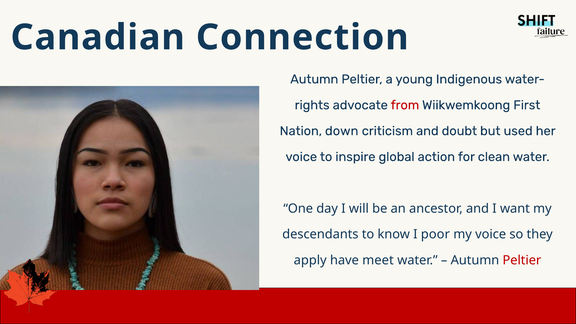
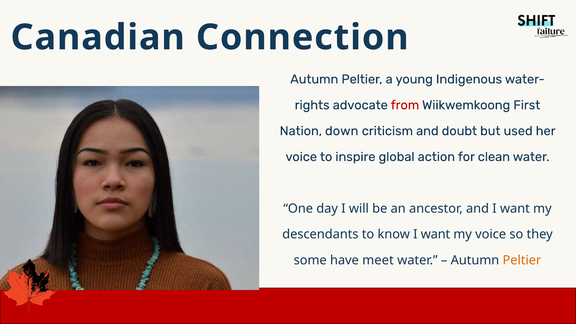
know I poor: poor -> want
apply: apply -> some
Peltier at (522, 260) colour: red -> orange
